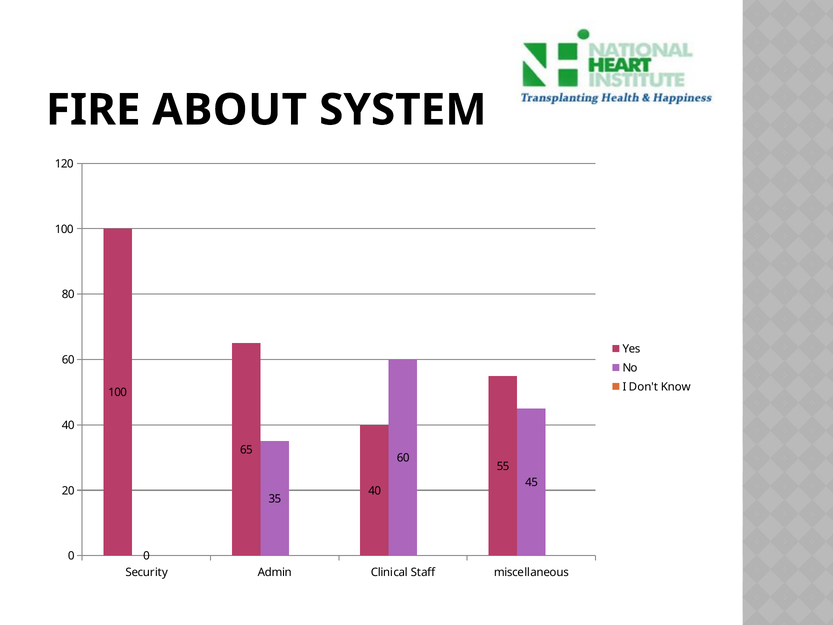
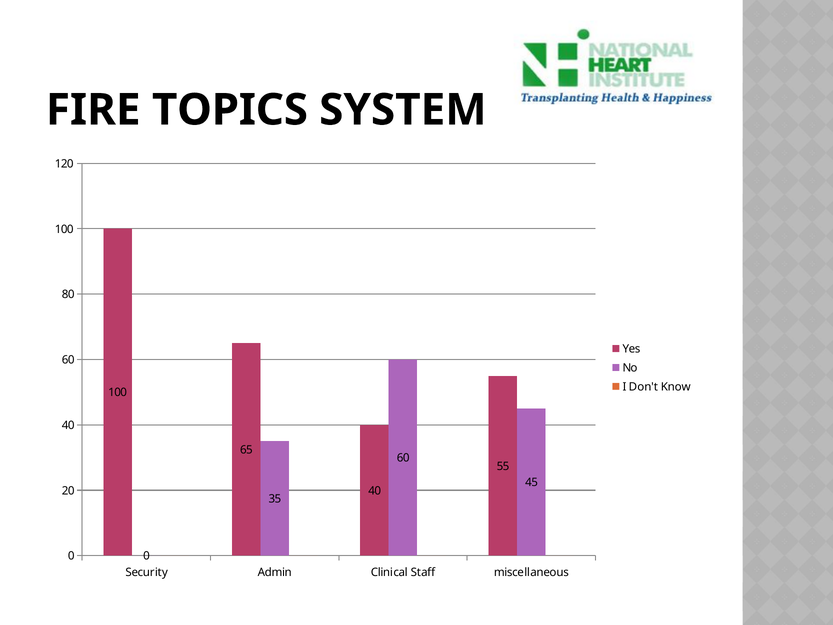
ABOUT: ABOUT -> TOPICS
